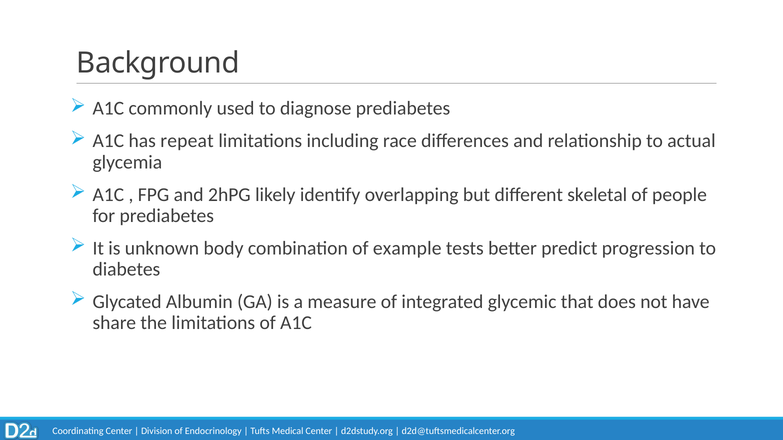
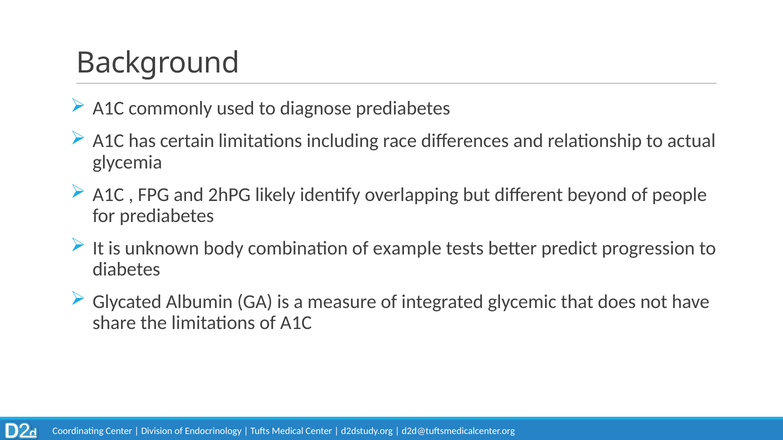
repeat: repeat -> certain
skeletal: skeletal -> beyond
